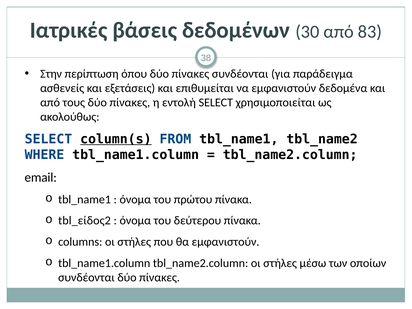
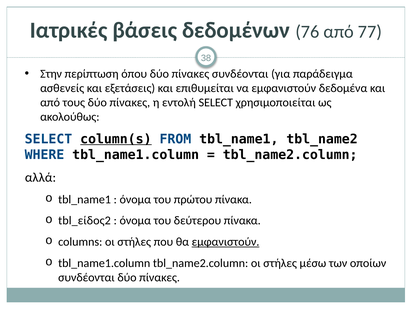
30: 30 -> 76
83: 83 -> 77
email: email -> αλλά
εμφανιστούν at (226, 242) underline: none -> present
